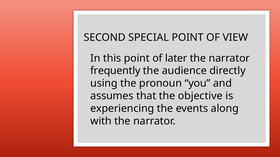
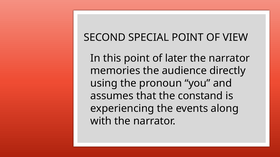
frequently: frequently -> memories
objective: objective -> constand
